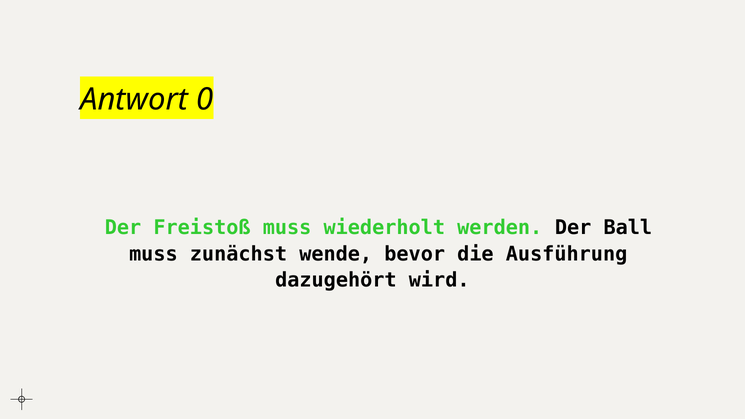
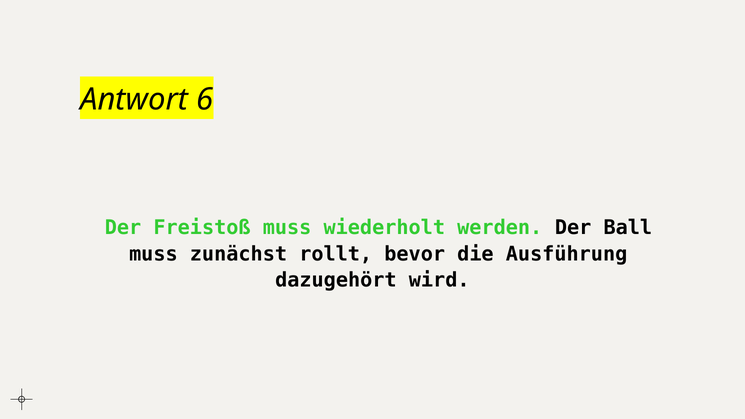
0: 0 -> 6
wende: wende -> rollt
